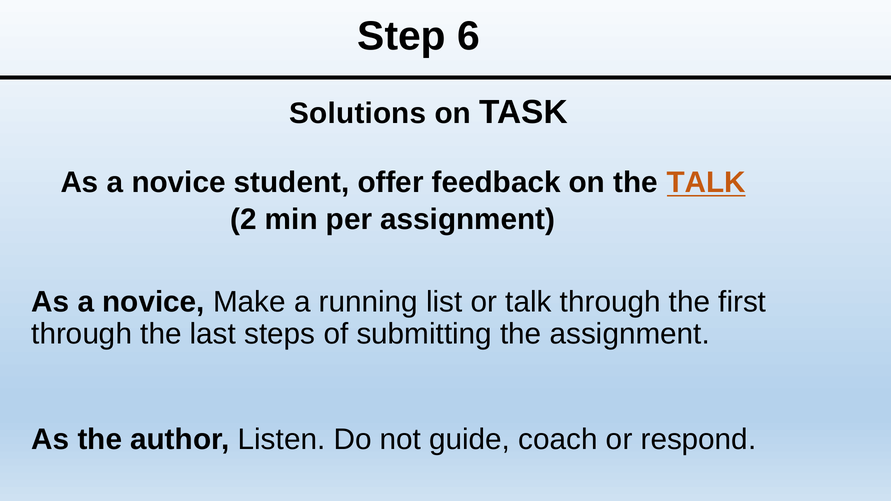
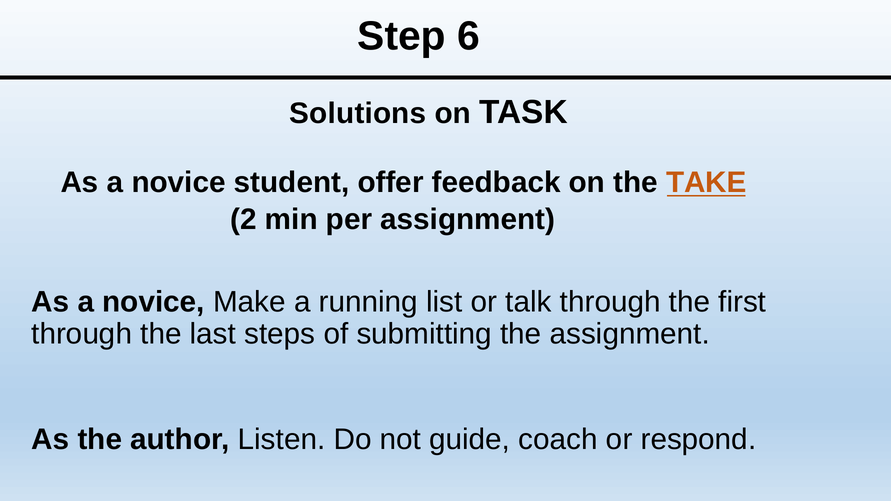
the TALK: TALK -> TAKE
